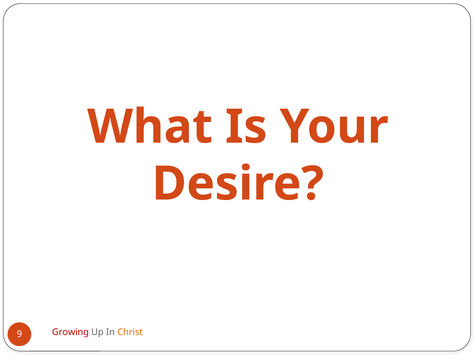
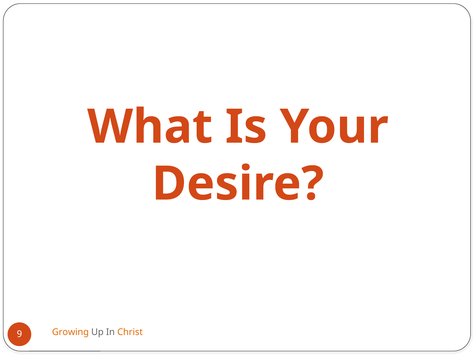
Growing colour: red -> orange
